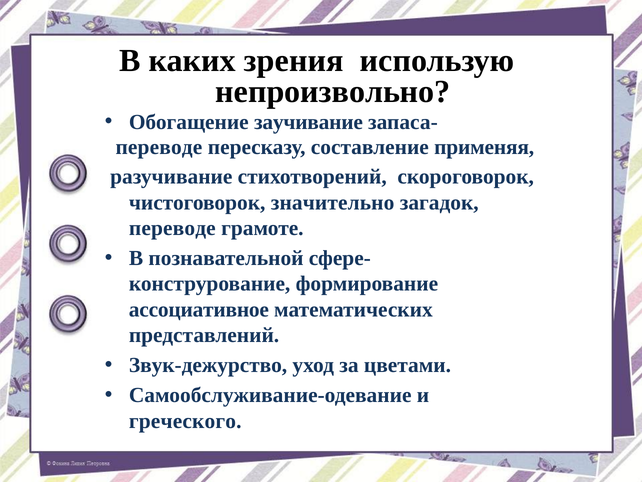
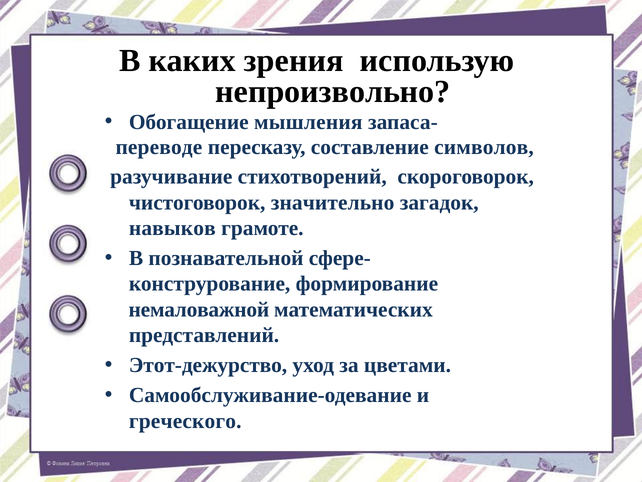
заучивание: заучивание -> мышления
применяя: применяя -> символов
переводе at (172, 228): переводе -> навыков
ассоциативное: ассоциативное -> немаловажной
Звук-дежурство: Звук-дежурство -> Этот-дежурство
